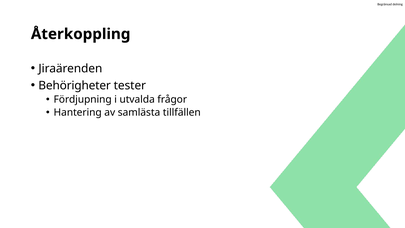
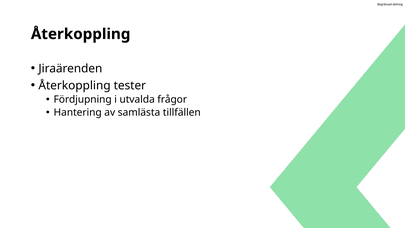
Behörigheter at (75, 85): Behörigheter -> Återkoppling
